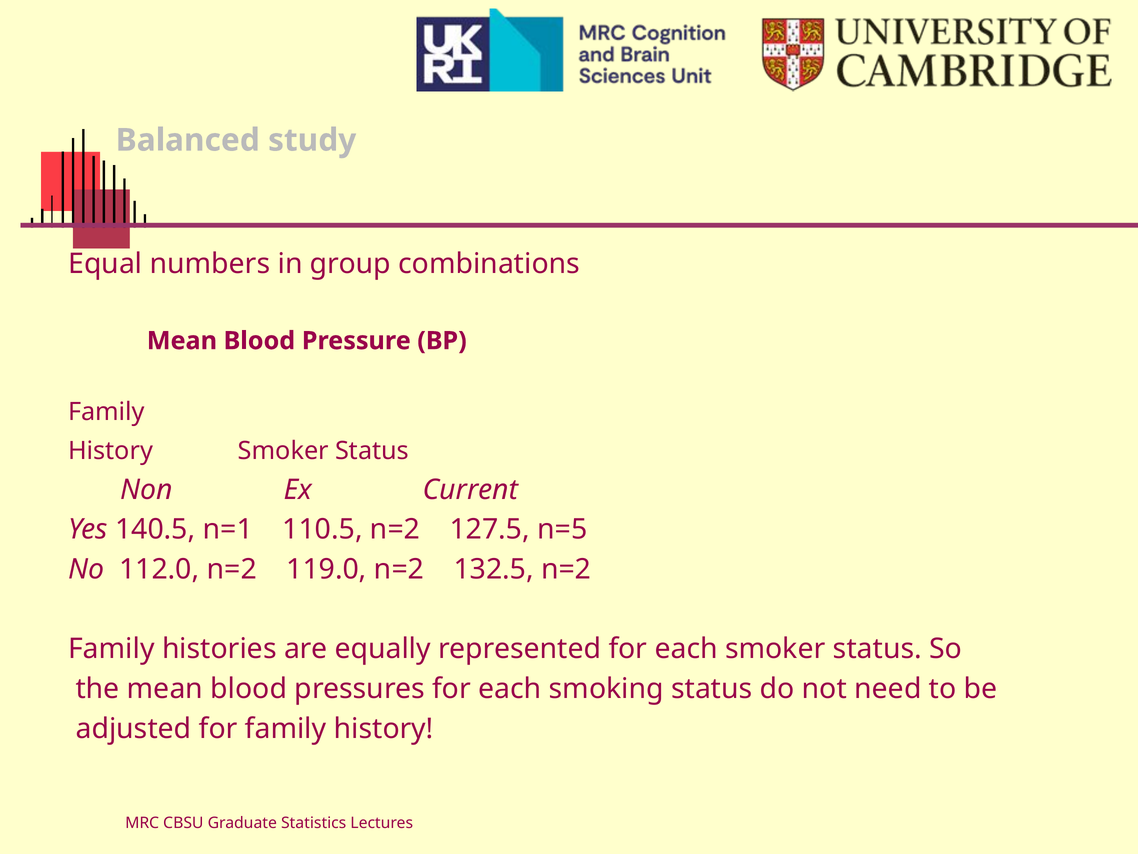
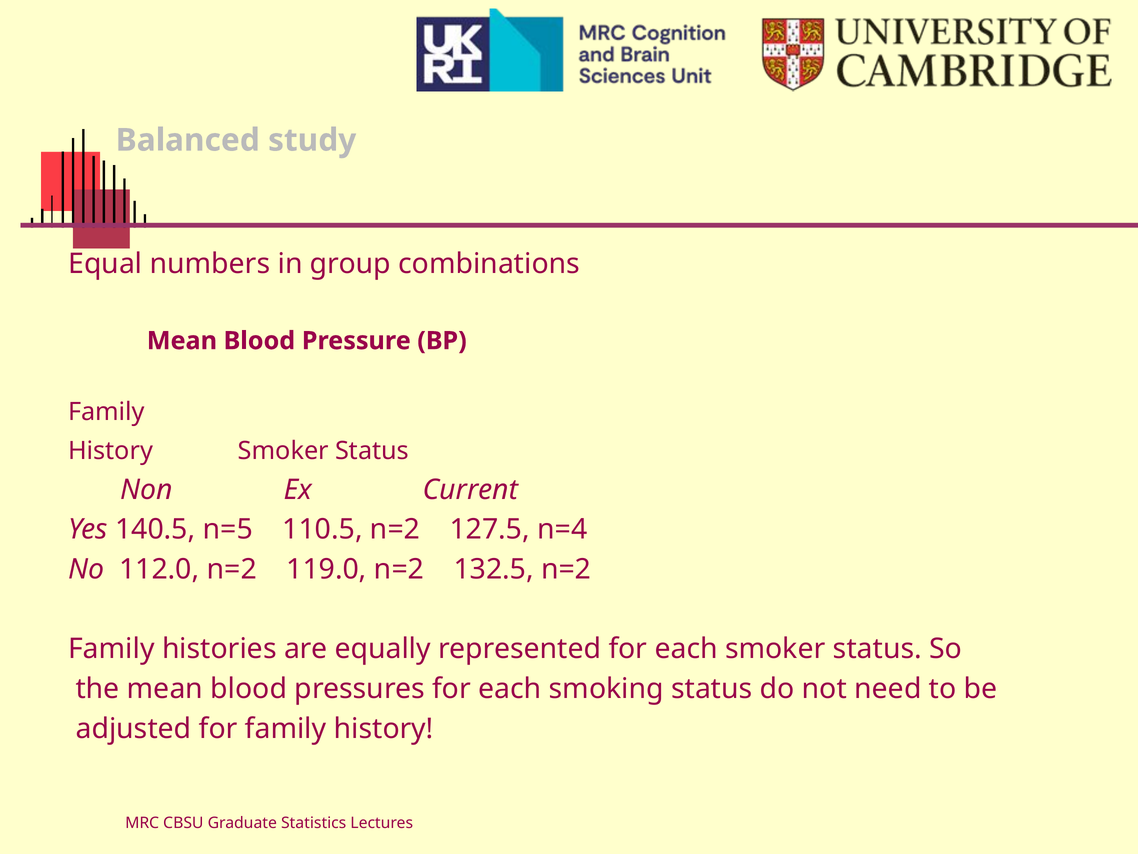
n=1: n=1 -> n=5
n=5: n=5 -> n=4
